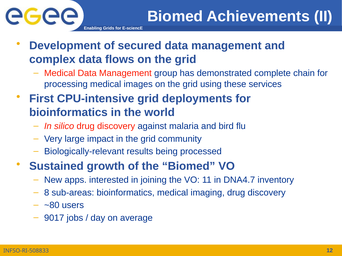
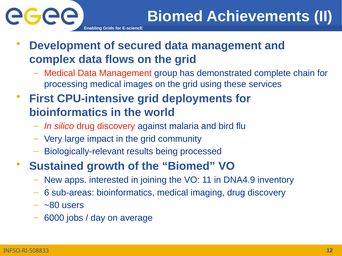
DNA4.7: DNA4.7 -> DNA4.9
8: 8 -> 6
9017: 9017 -> 6000
